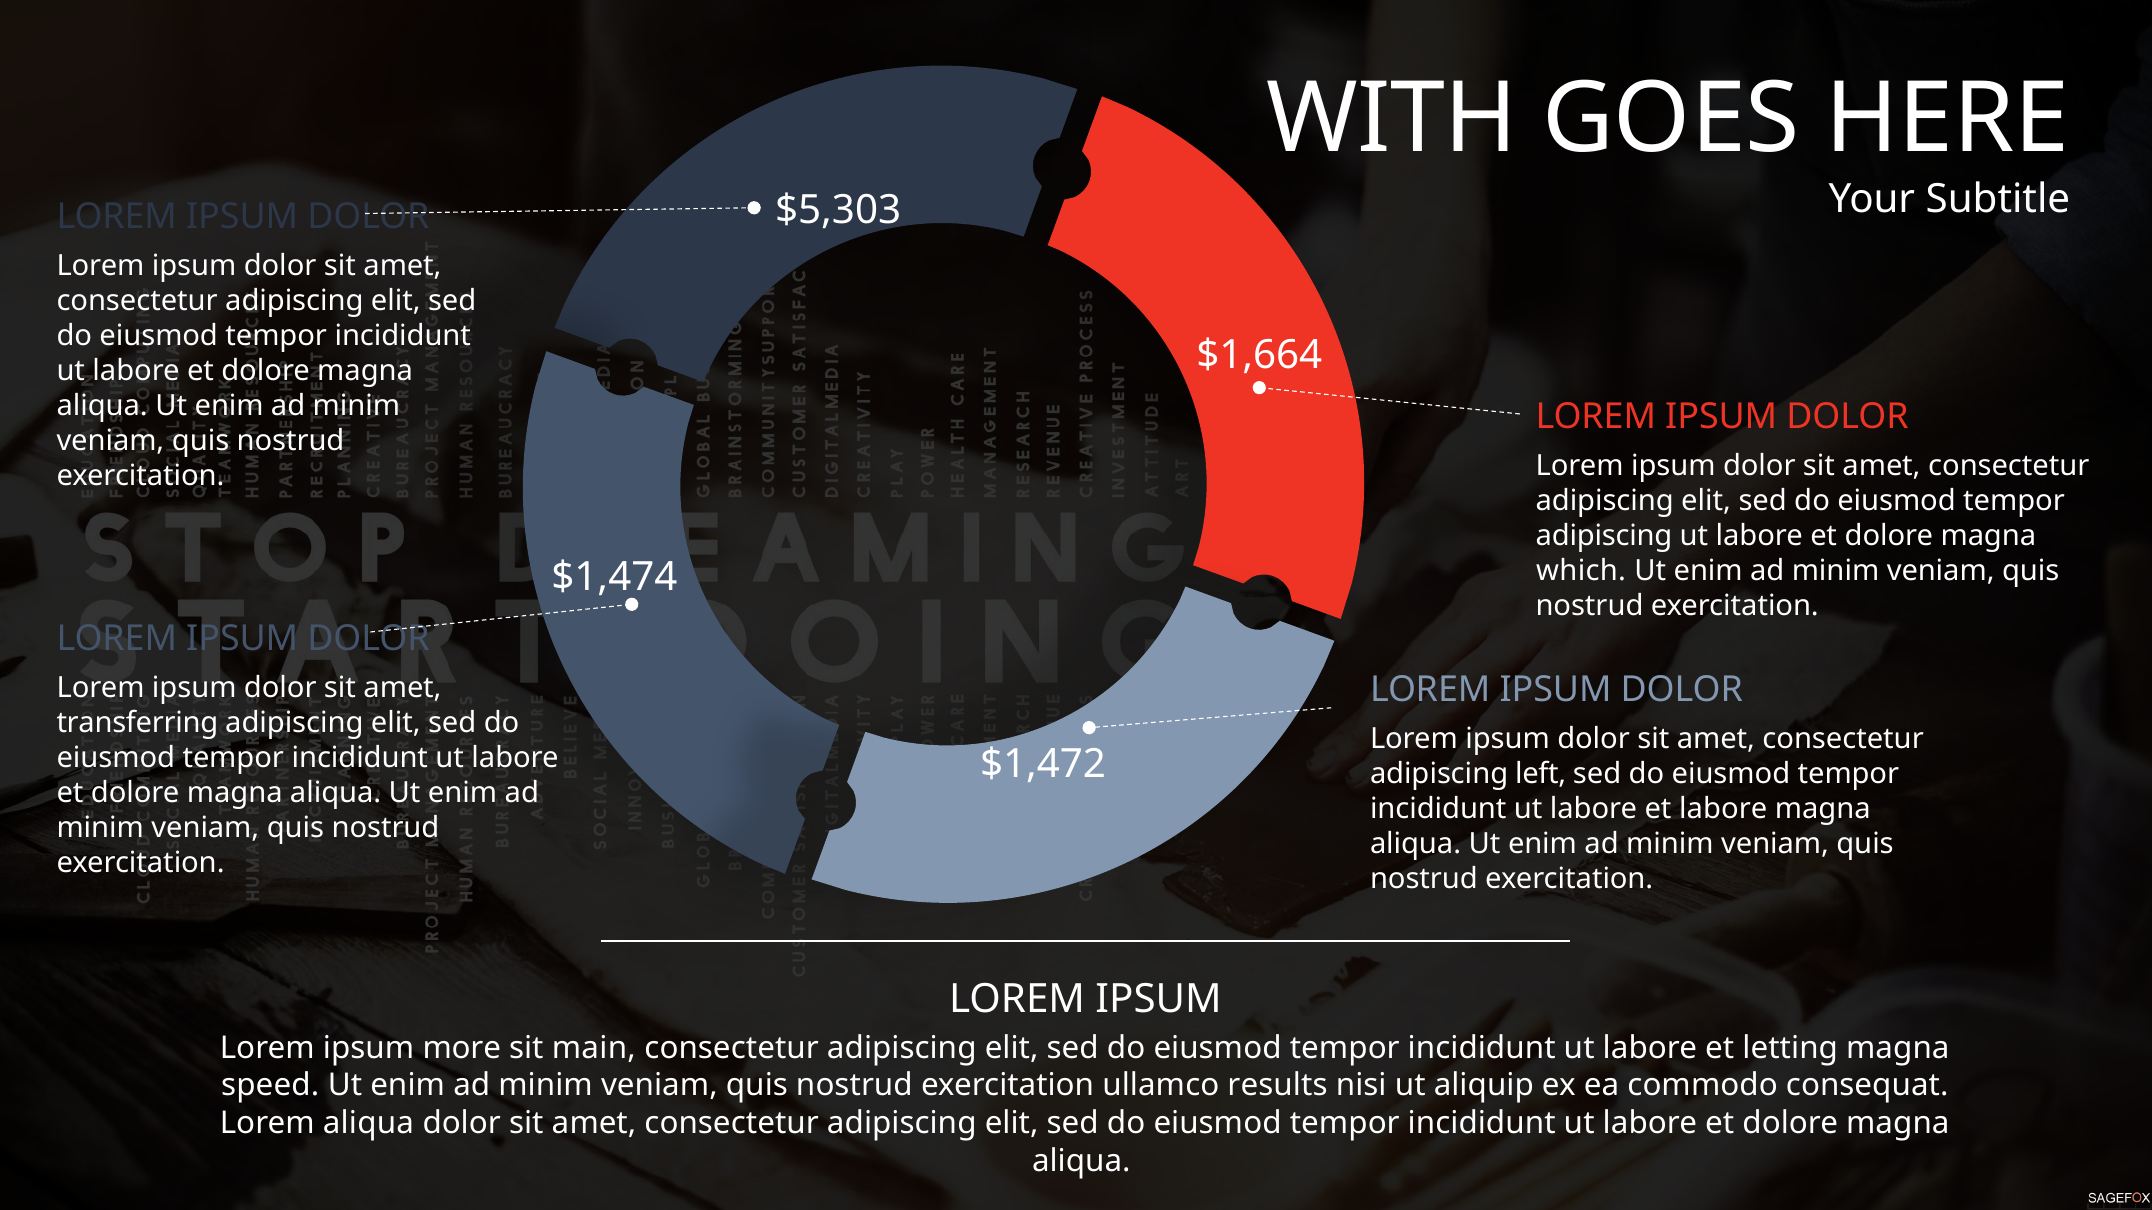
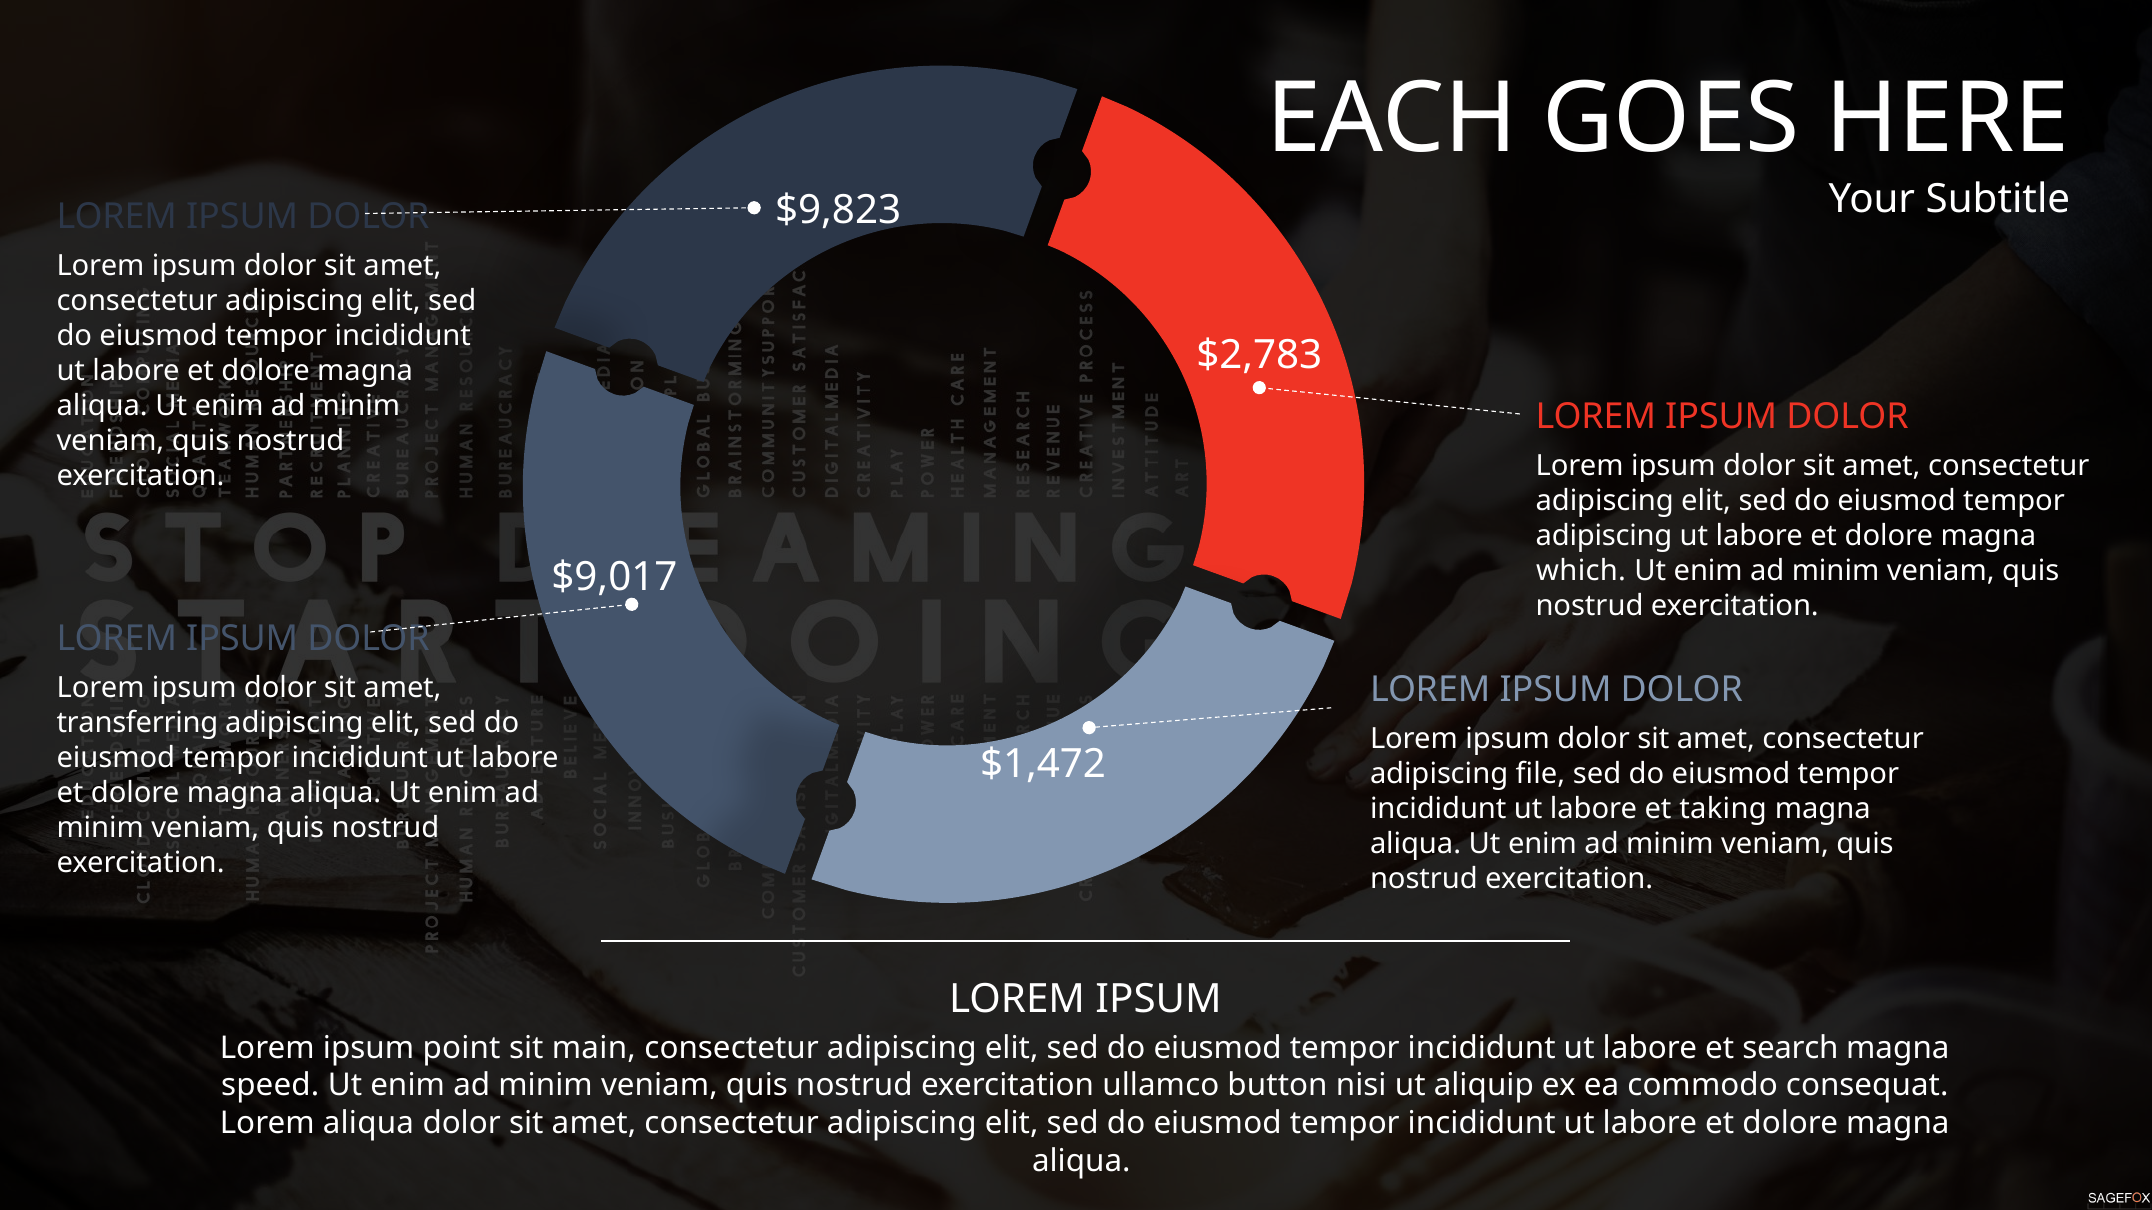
WITH: WITH -> EACH
$5,303: $5,303 -> $9,823
$1,664: $1,664 -> $2,783
$1,474: $1,474 -> $9,017
left: left -> file
et labore: labore -> taking
more: more -> point
letting: letting -> search
results: results -> button
